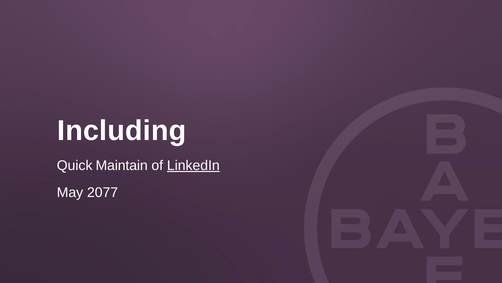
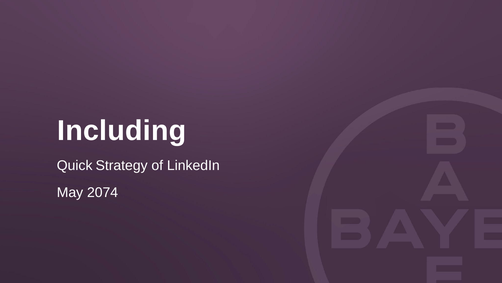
Maintain: Maintain -> Strategy
LinkedIn underline: present -> none
2077: 2077 -> 2074
